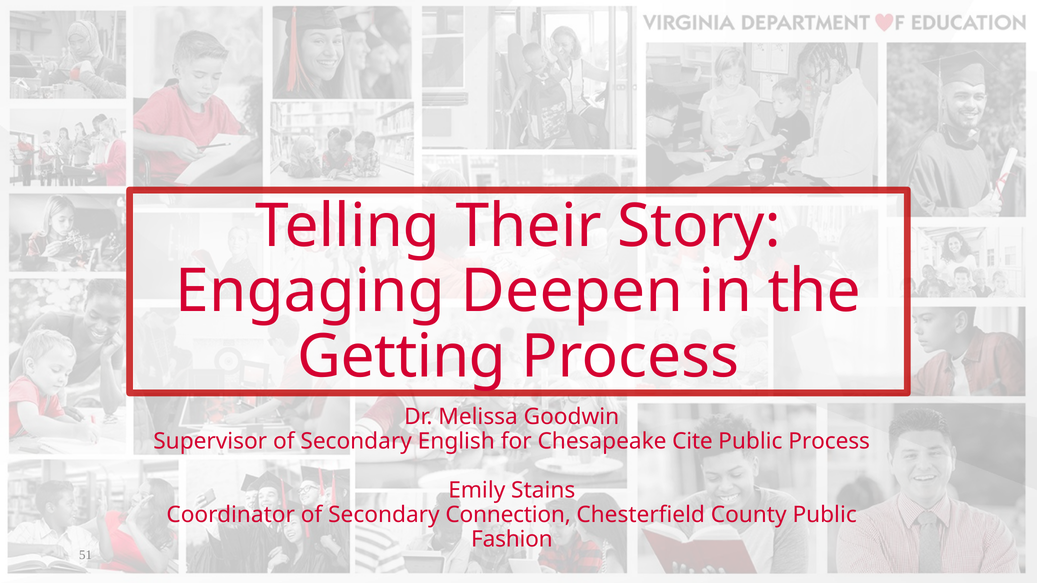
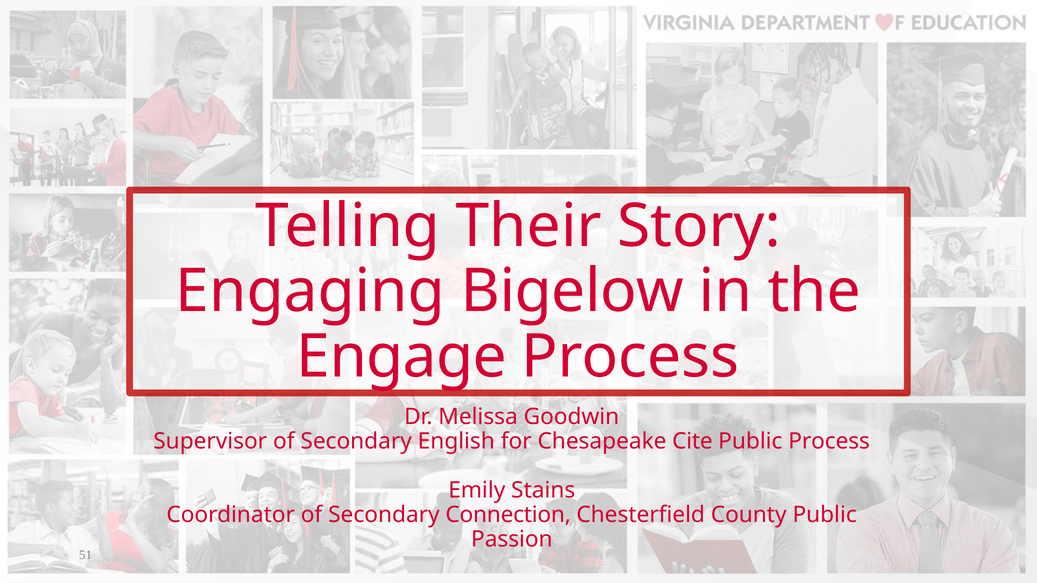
Deepen: Deepen -> Bigelow
Getting: Getting -> Engage
Fashion: Fashion -> Passion
